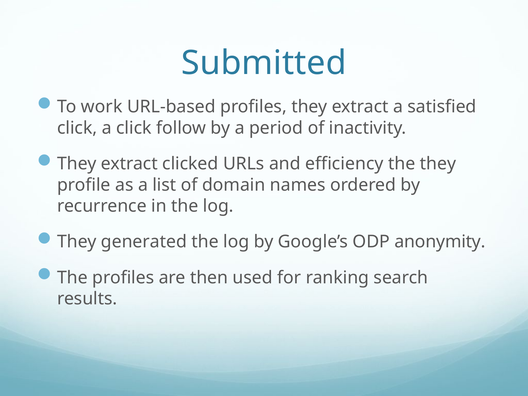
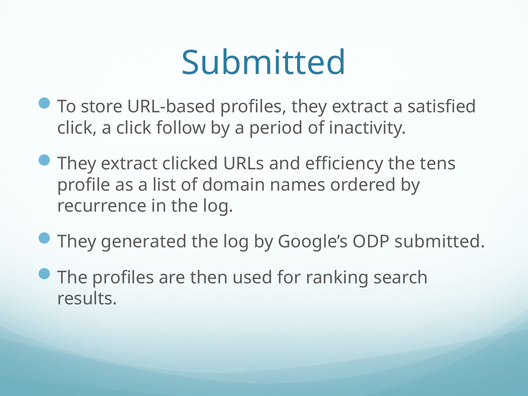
work: work -> store
the they: they -> tens
ODP anonymity: anonymity -> submitted
